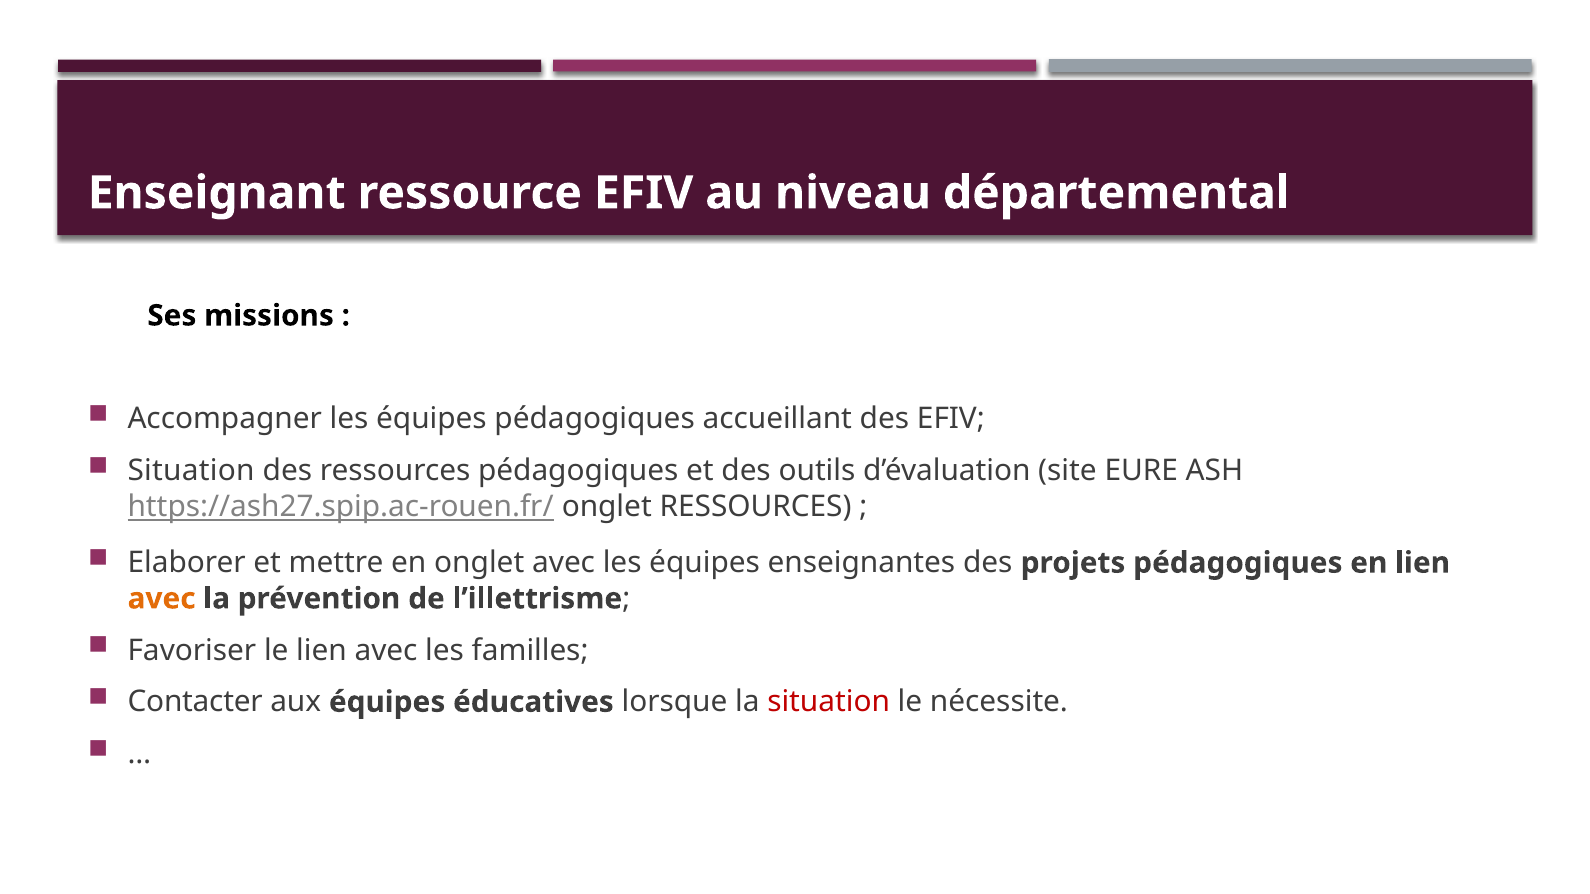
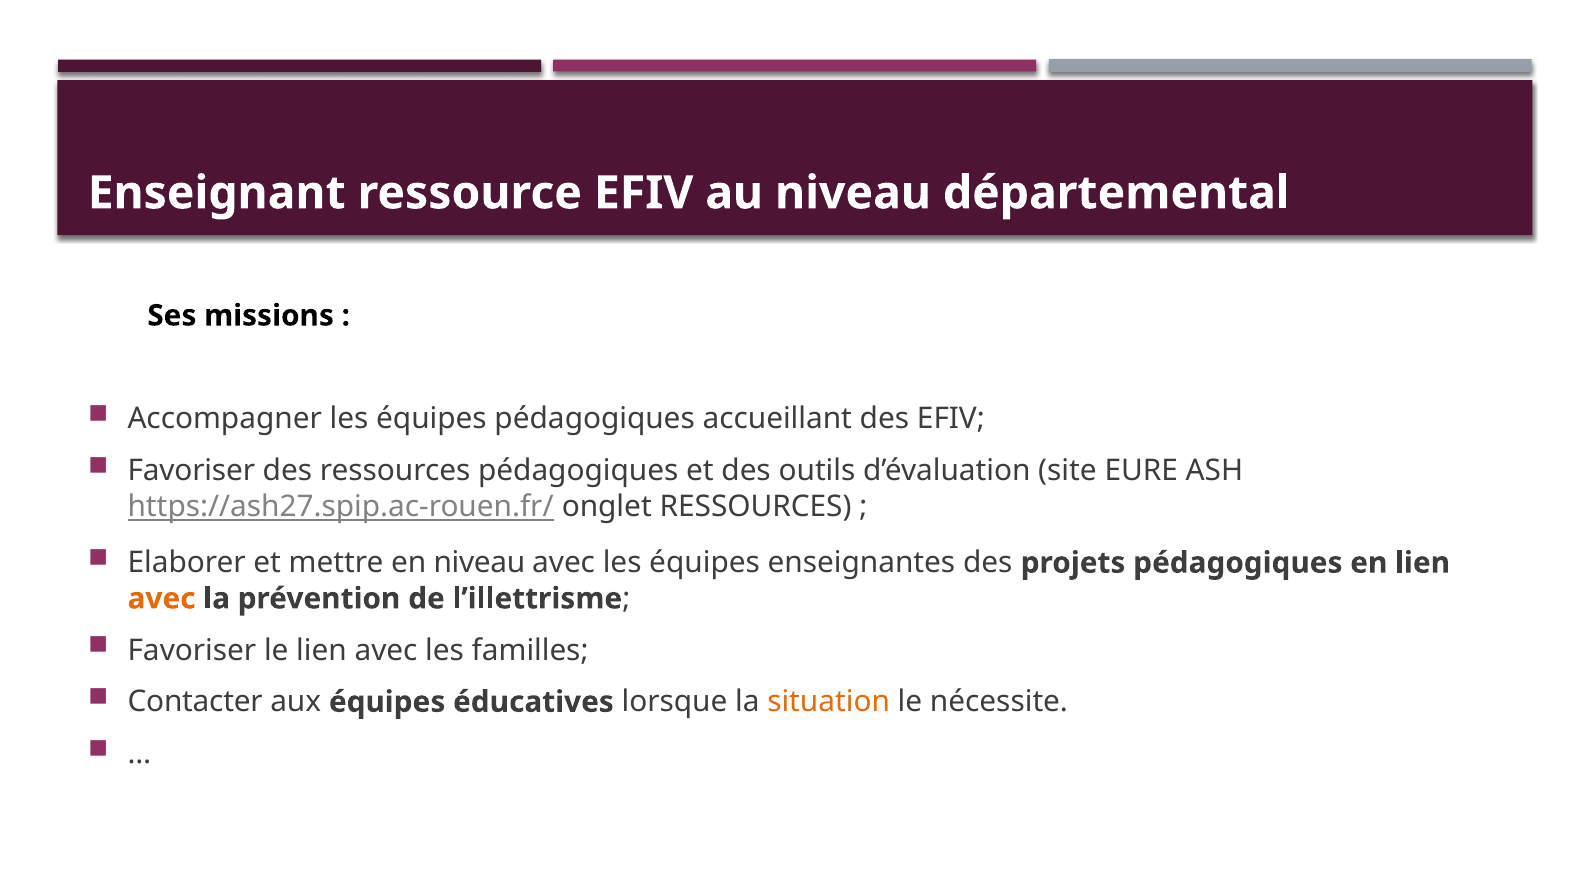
Situation at (191, 471): Situation -> Favoriser
en onglet: onglet -> niveau
situation at (829, 702) colour: red -> orange
